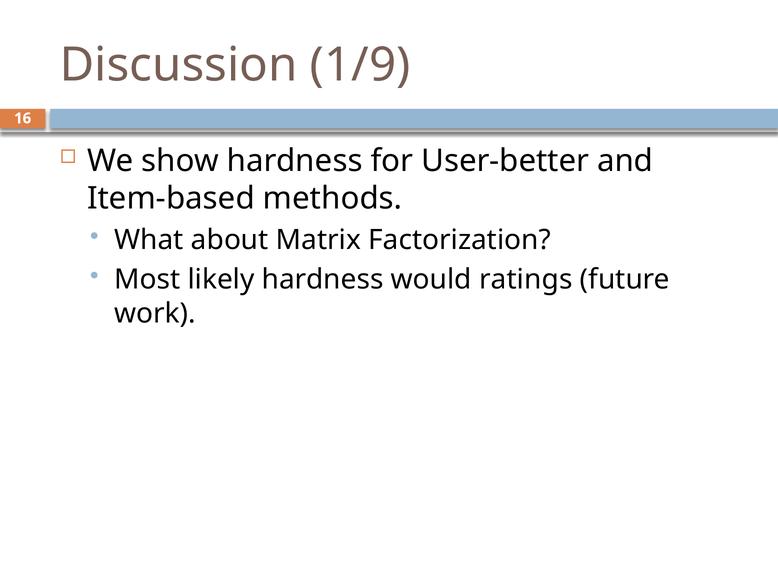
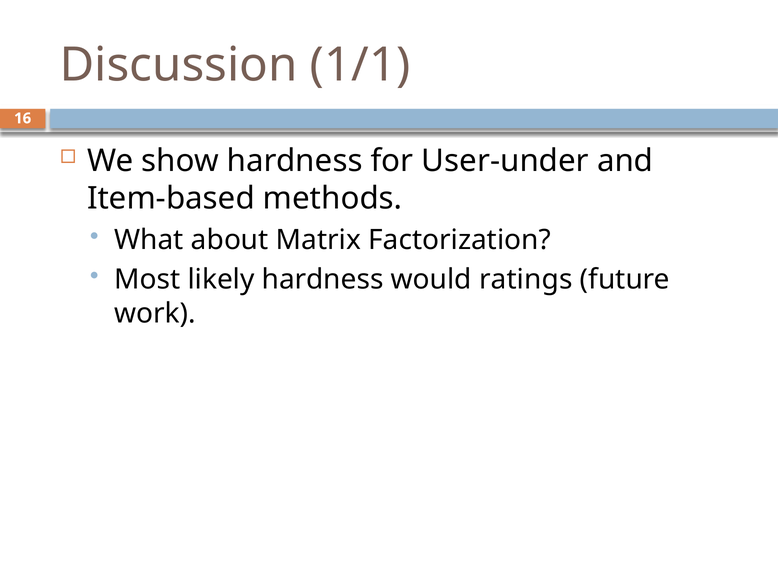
1/9: 1/9 -> 1/1
User-better: User-better -> User-under
